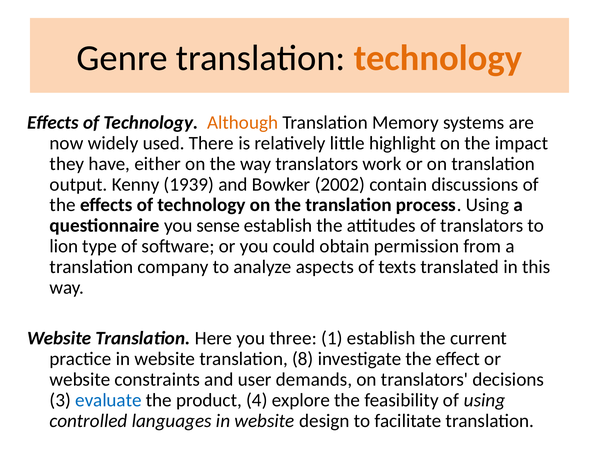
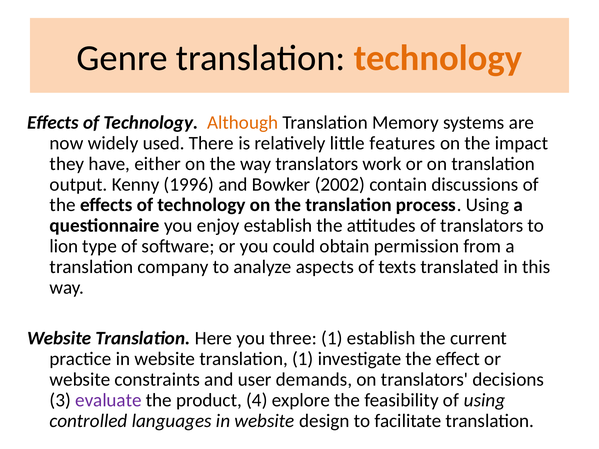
highlight: highlight -> features
1939: 1939 -> 1996
sense: sense -> enjoy
translation 8: 8 -> 1
evaluate colour: blue -> purple
